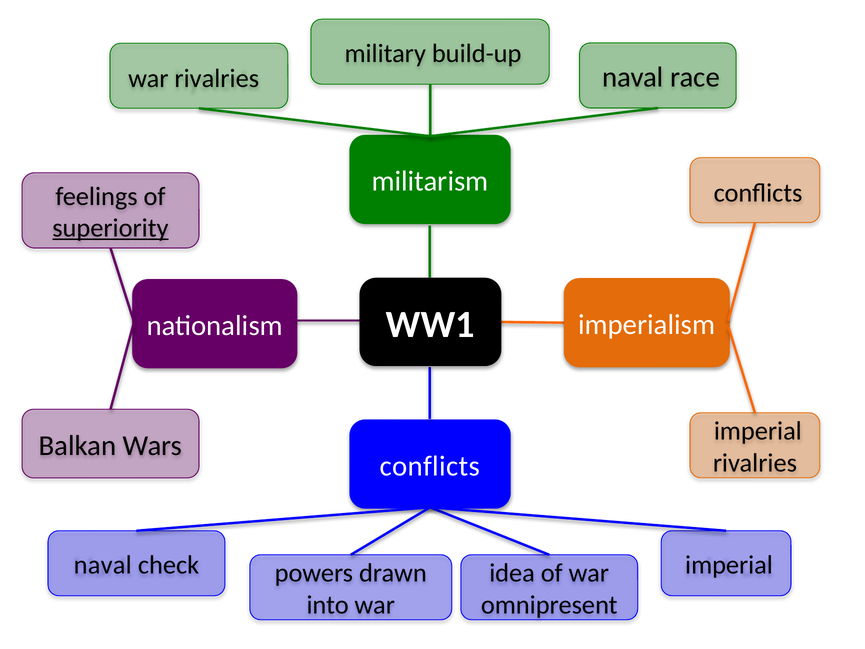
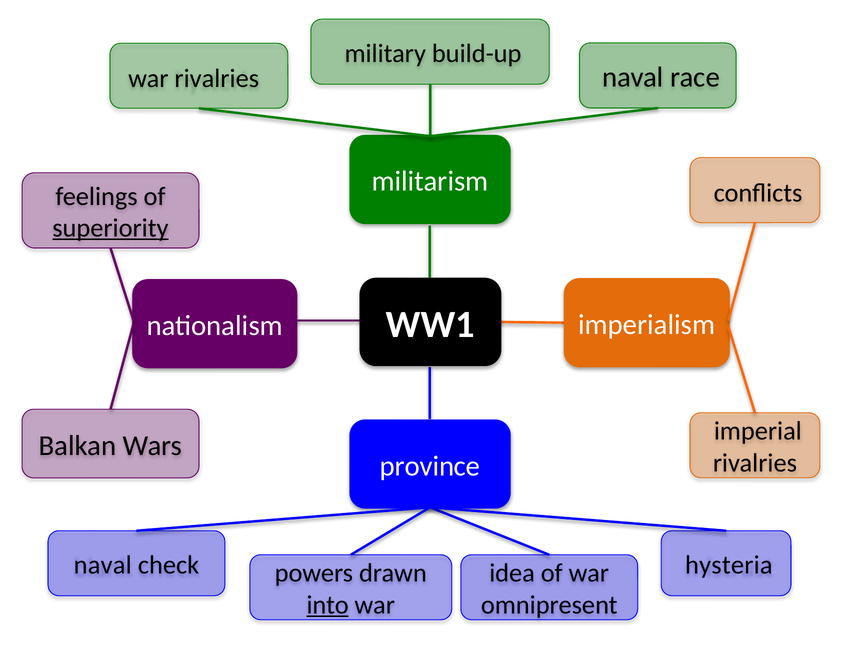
conflicts at (430, 466): conflicts -> province
imperial at (729, 565): imperial -> hysteria
into underline: none -> present
